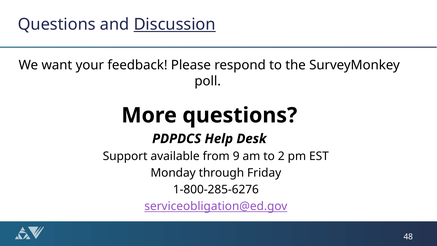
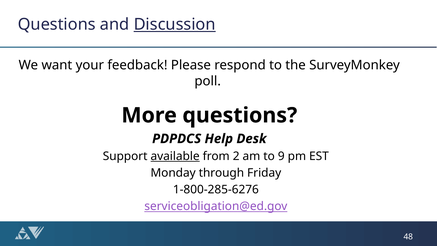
available underline: none -> present
9: 9 -> 2
2: 2 -> 9
